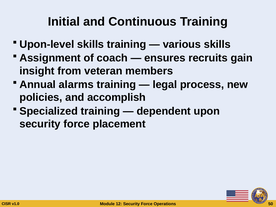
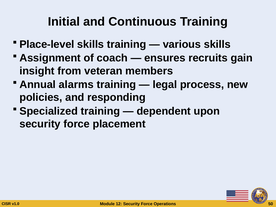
Upon-level: Upon-level -> Place-level
accomplish: accomplish -> responding
